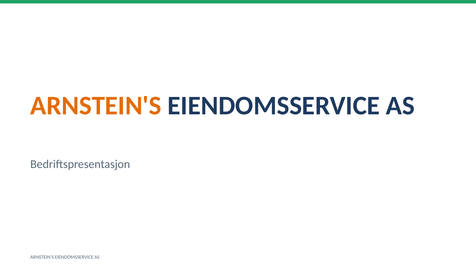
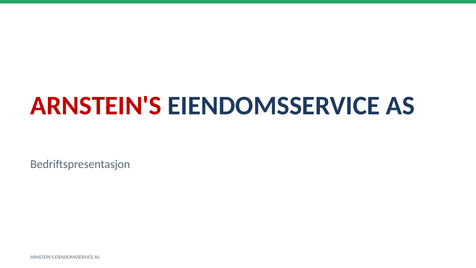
ARNSTEIN'S at (96, 106) colour: orange -> red
